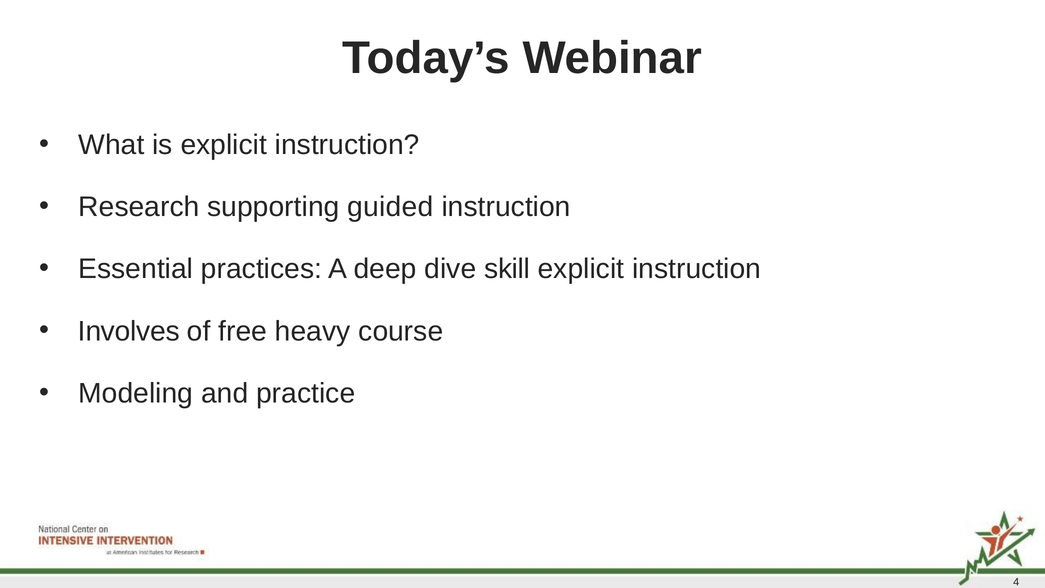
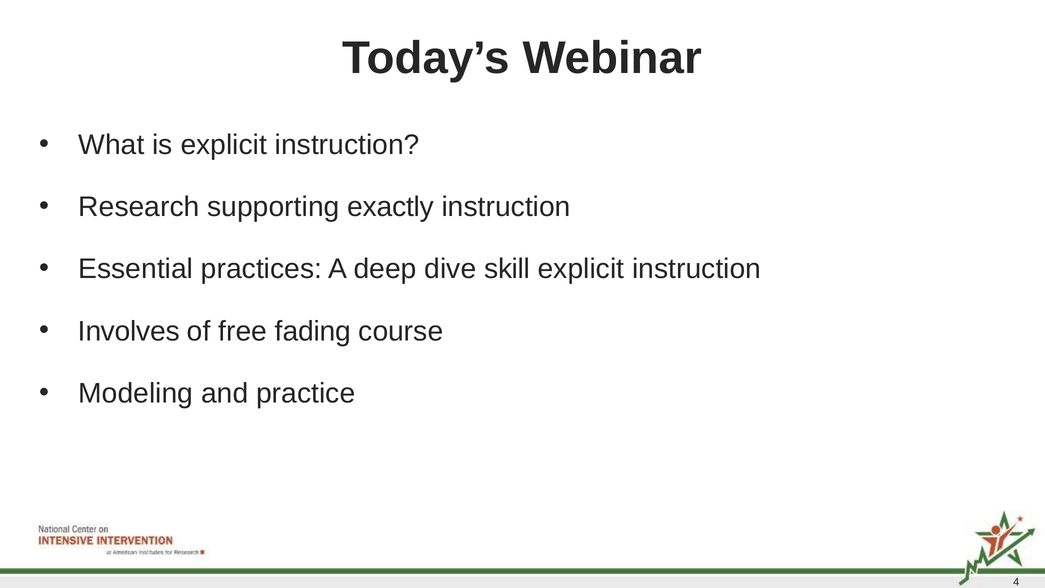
guided: guided -> exactly
heavy: heavy -> fading
